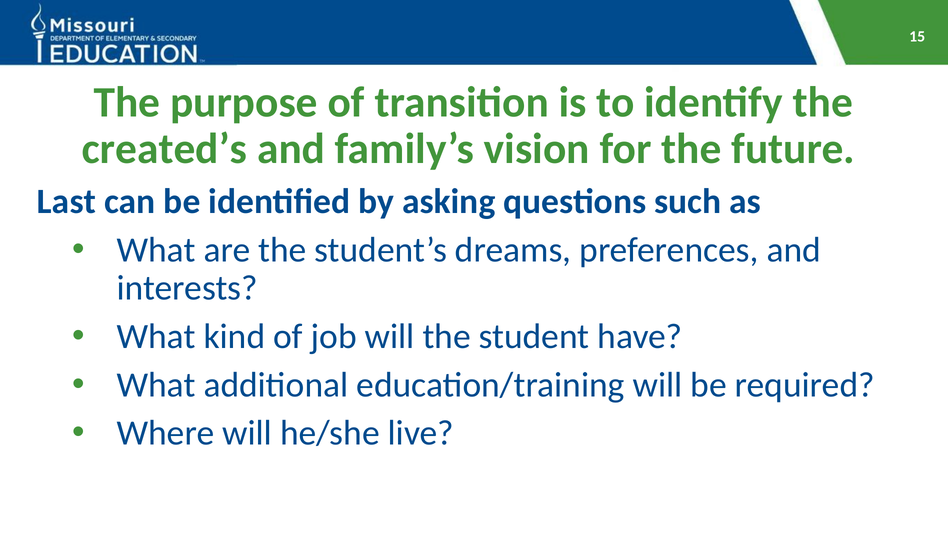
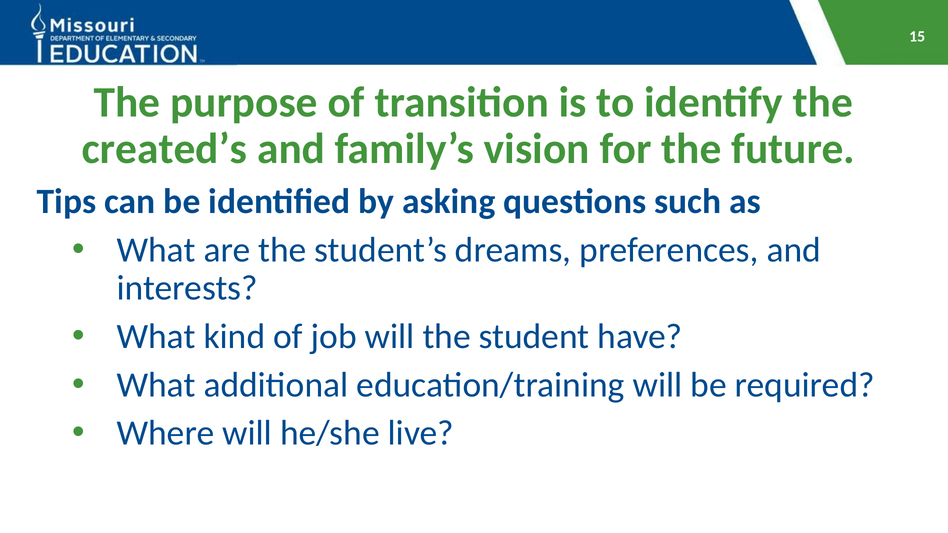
Last: Last -> Tips
